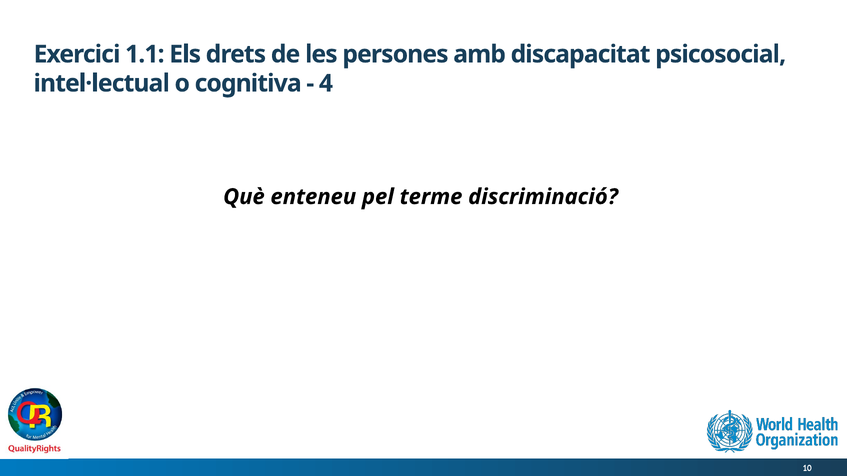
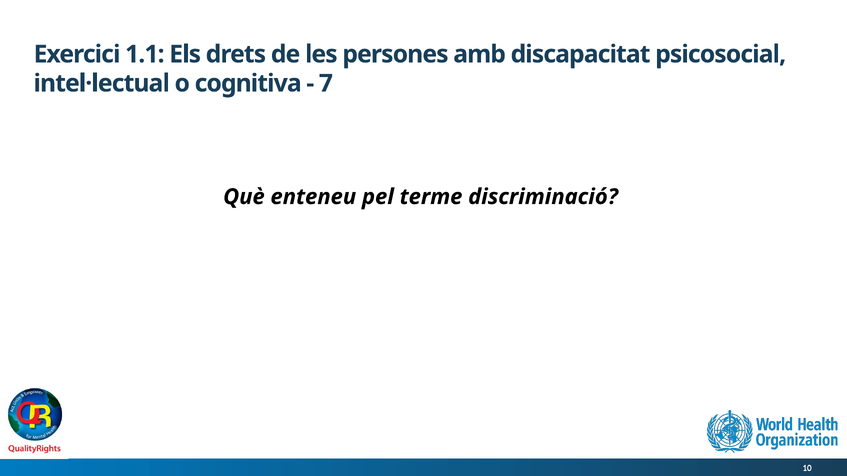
4: 4 -> 7
